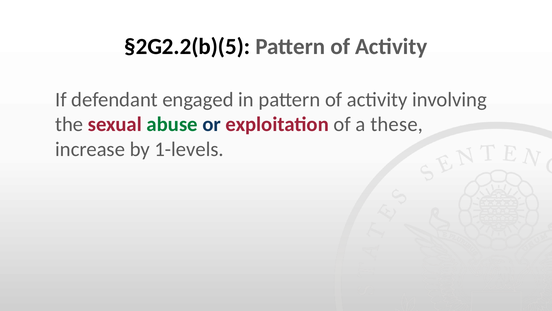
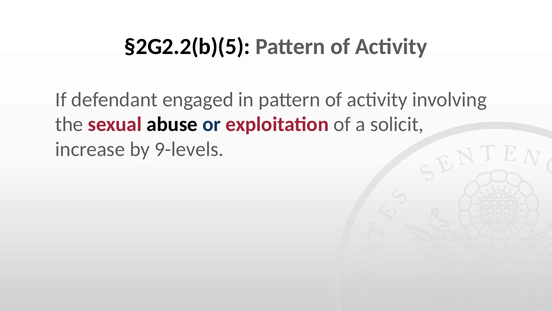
abuse colour: green -> black
these: these -> solicit
1-levels: 1-levels -> 9-levels
